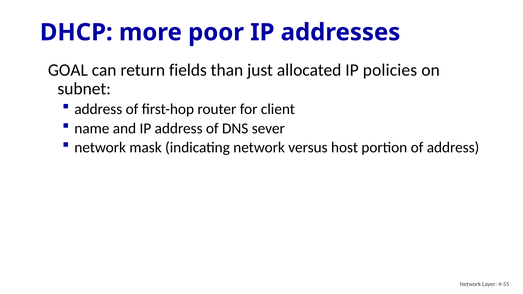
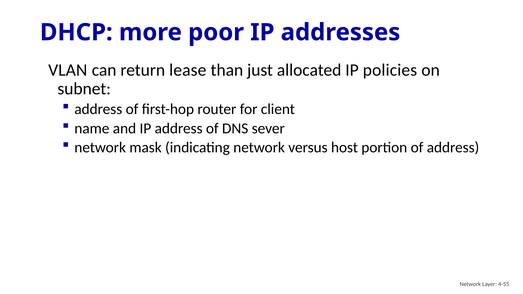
GOAL: GOAL -> VLAN
fields: fields -> lease
